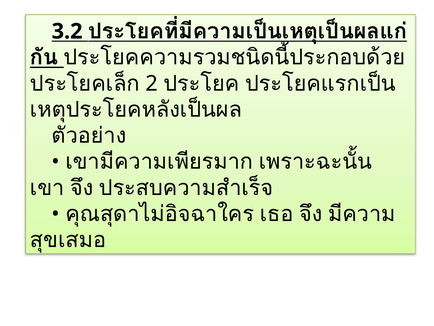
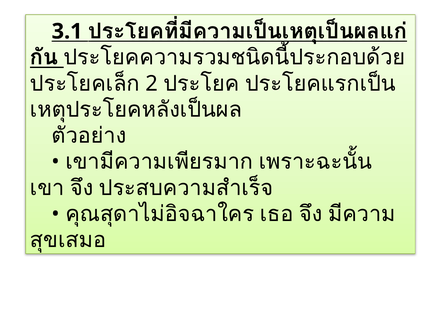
3.2: 3.2 -> 3.1
